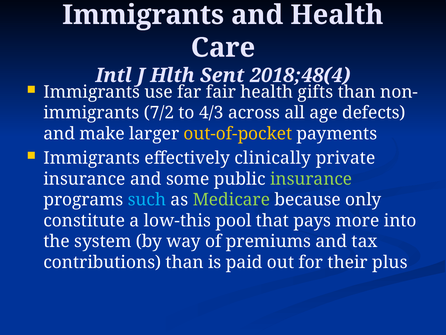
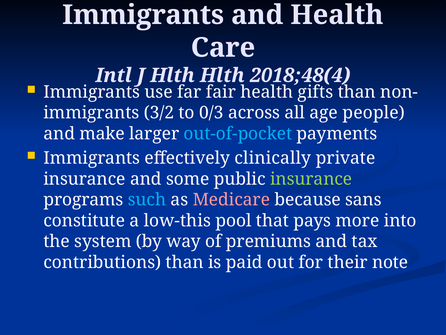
Hlth Sent: Sent -> Hlth
7/2: 7/2 -> 3/2
4/3: 4/3 -> 0/3
defects: defects -> people
out-of-pocket colour: yellow -> light blue
Medicare colour: light green -> pink
only: only -> sans
plus: plus -> note
